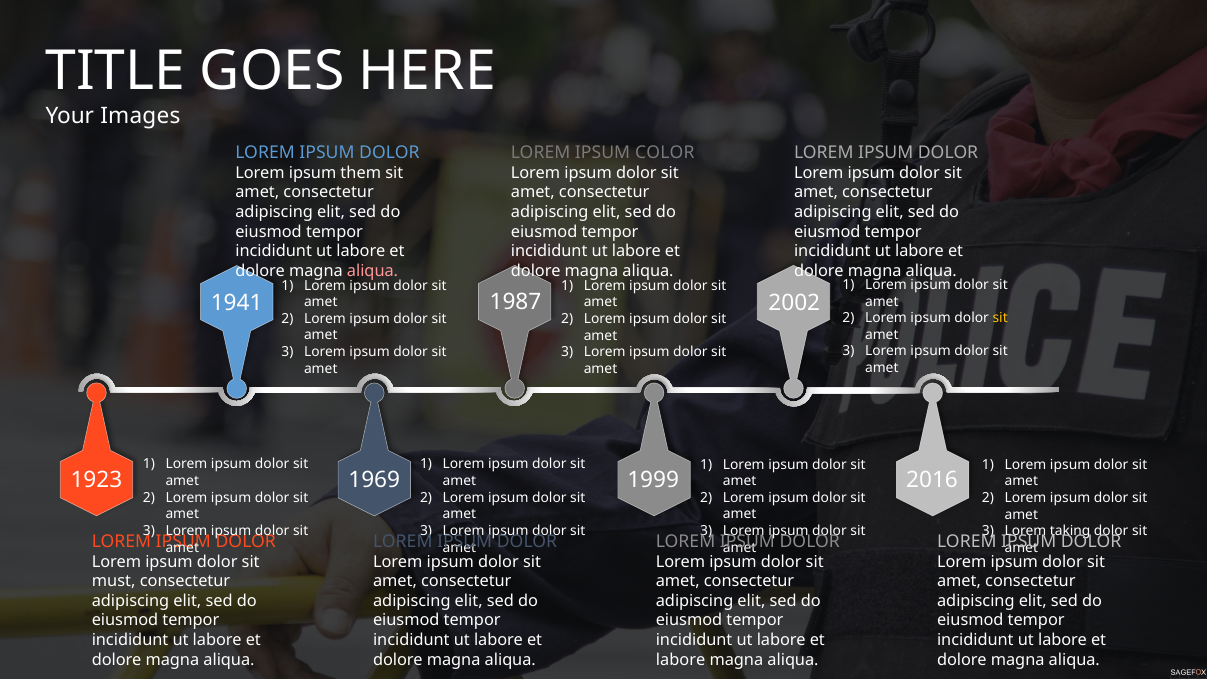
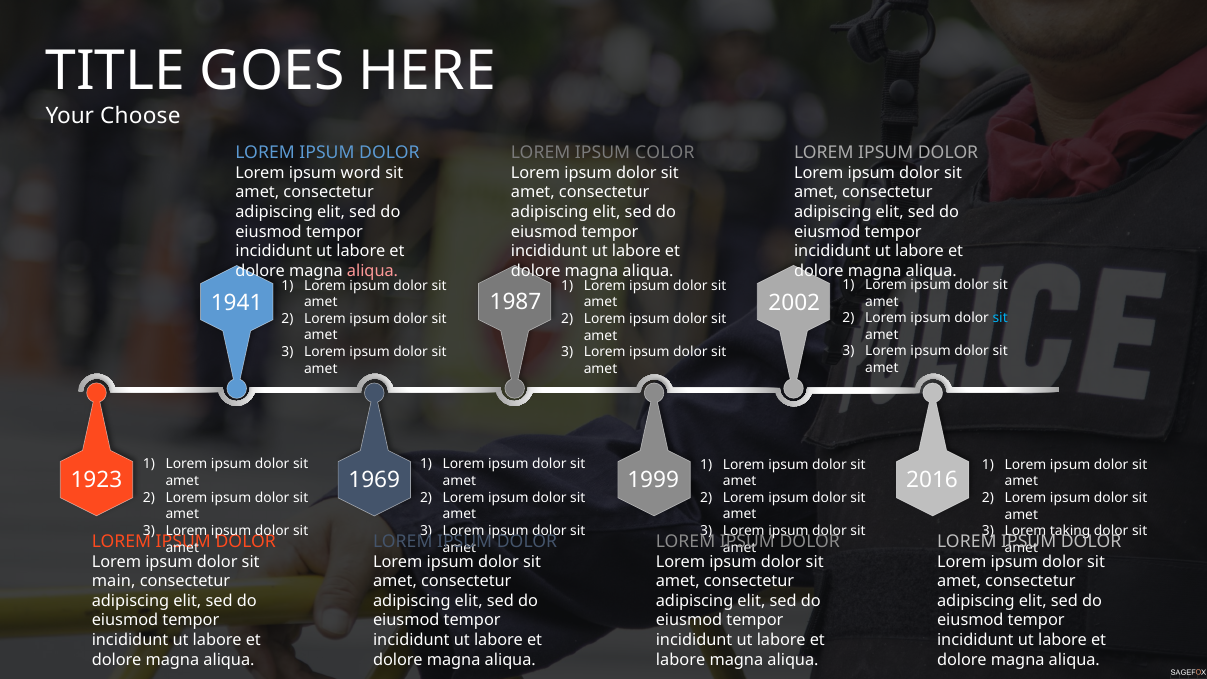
Images: Images -> Choose
them: them -> word
sit at (1000, 318) colour: yellow -> light blue
must: must -> main
